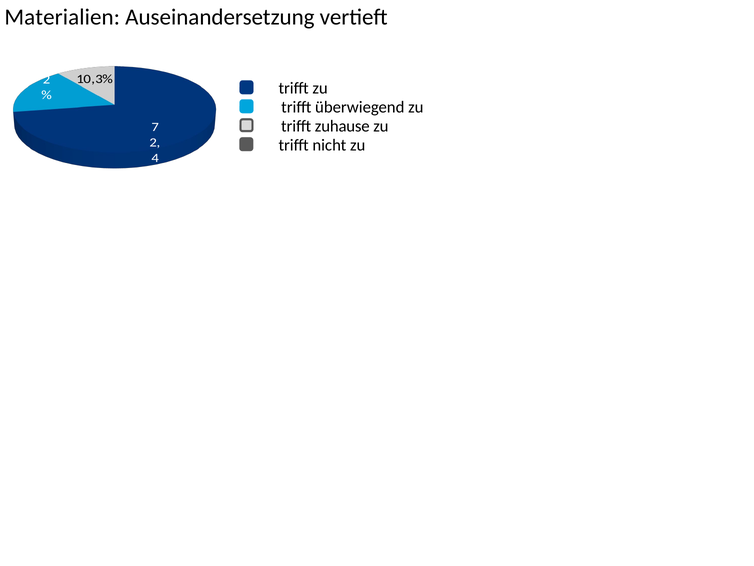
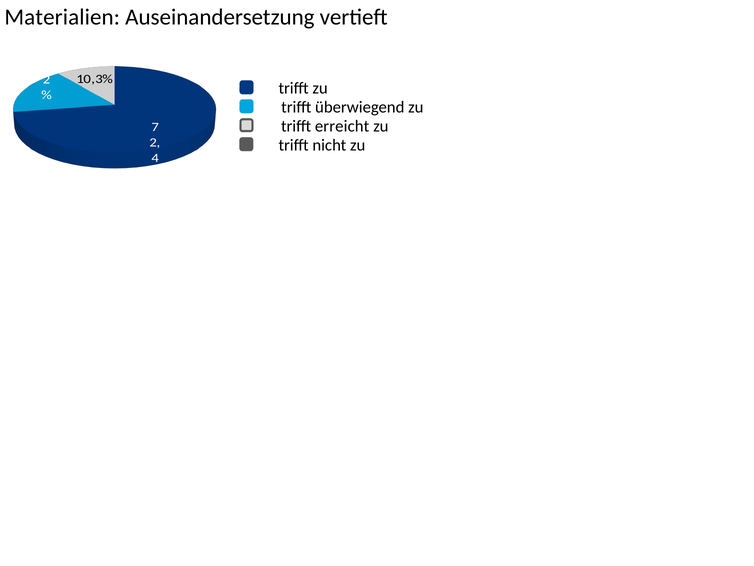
zuhause: zuhause -> erreicht
